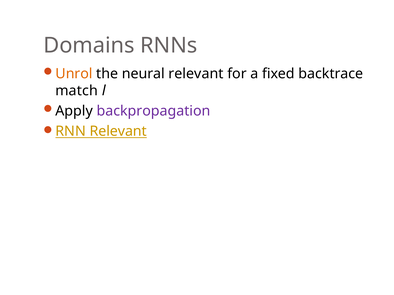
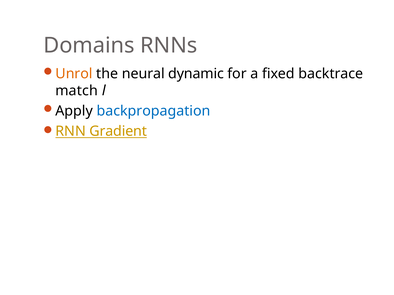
neural relevant: relevant -> dynamic
backpropagation colour: purple -> blue
RNN Relevant: Relevant -> Gradient
